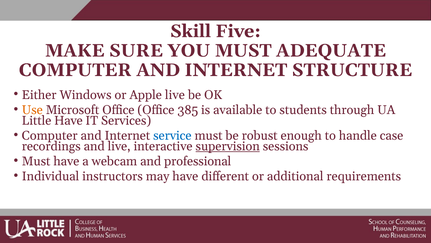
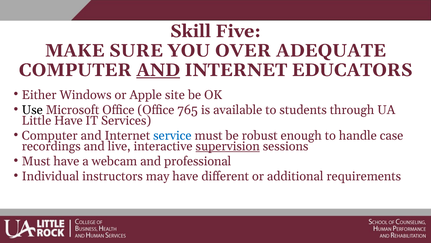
YOU MUST: MUST -> OVER
AND at (158, 70) underline: none -> present
STRUCTURE: STRUCTURE -> EDUCATORS
Apple live: live -> site
Use colour: orange -> black
385: 385 -> 765
